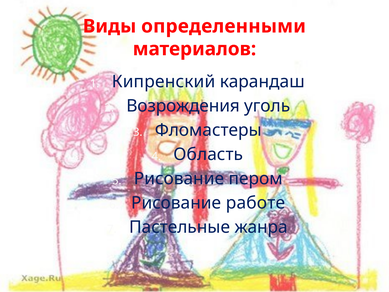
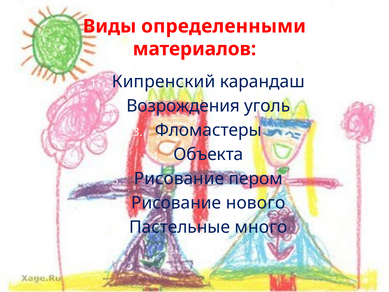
Область: Область -> Объекта
работе: работе -> нового
жанра: жанра -> много
